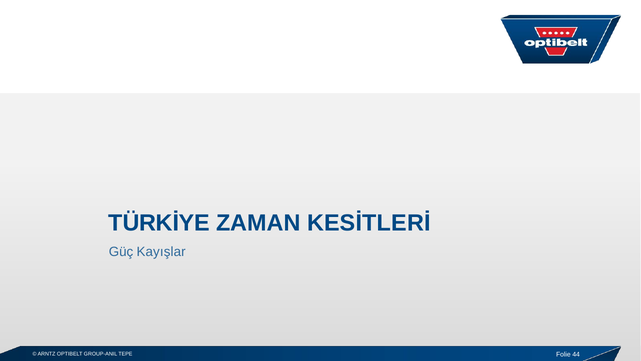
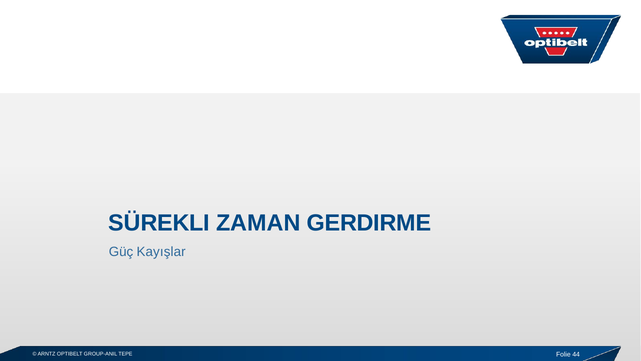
TÜRKİYE: TÜRKİYE -> SÜREKLI
KESİTLERİ: KESİTLERİ -> GERDIRME
